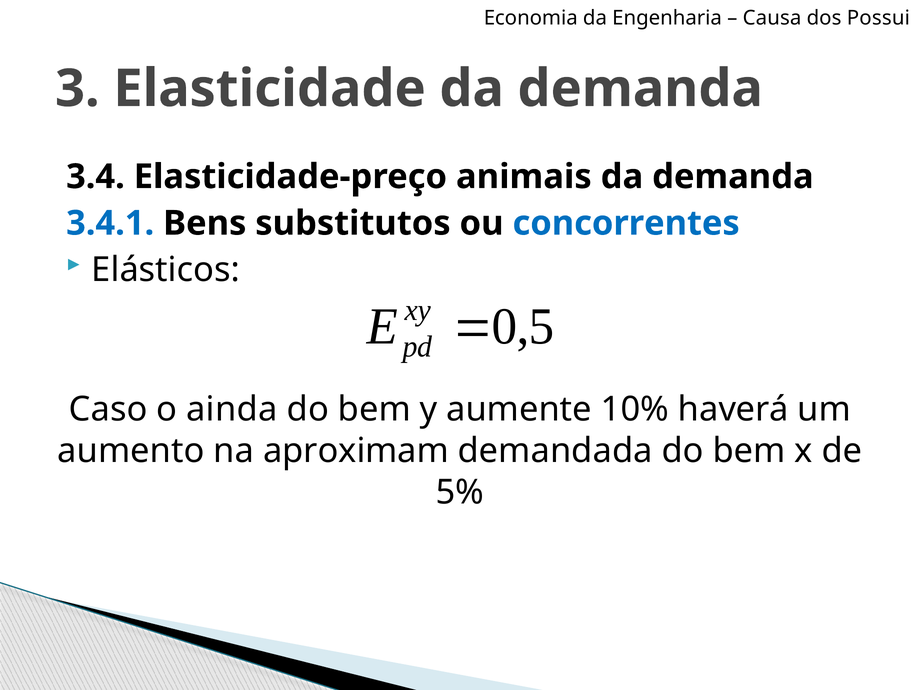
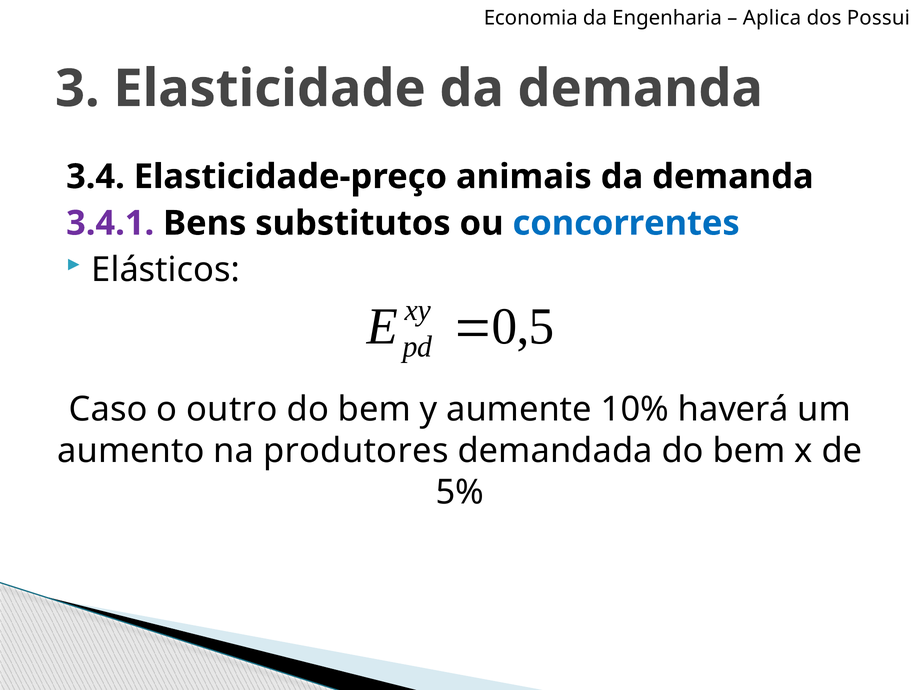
Causa: Causa -> Aplica
3.4.1 colour: blue -> purple
ainda: ainda -> outro
aproximam: aproximam -> produtores
